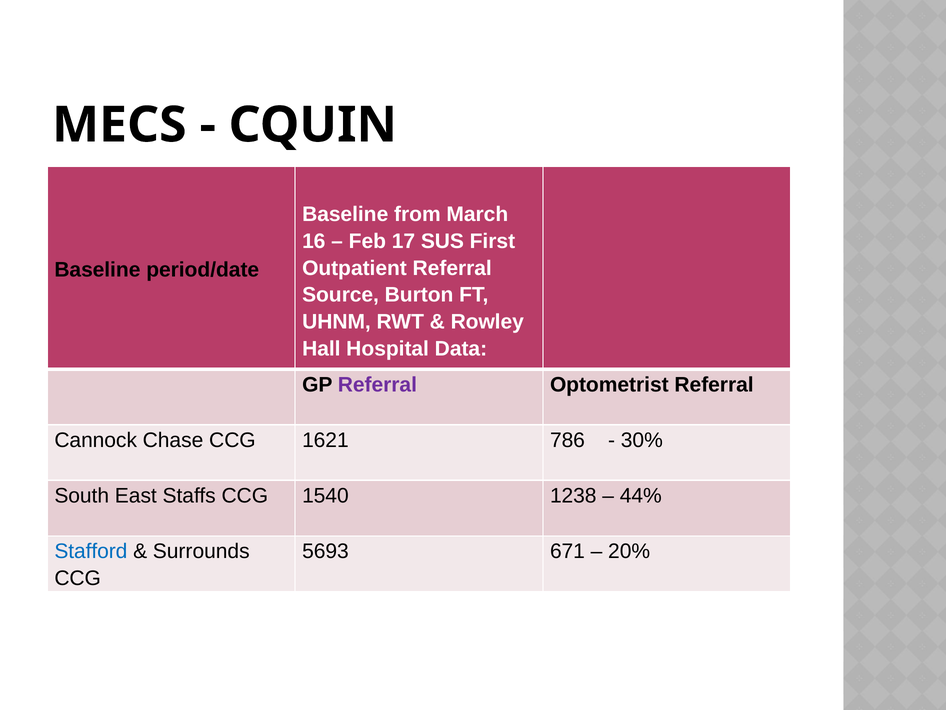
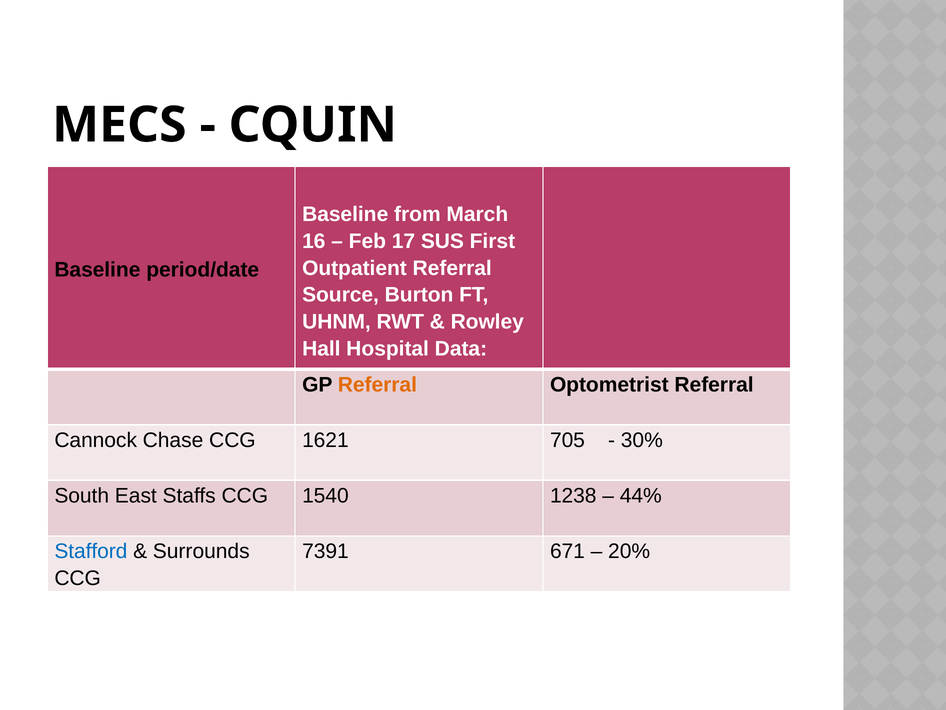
Referral at (377, 384) colour: purple -> orange
786: 786 -> 705
5693: 5693 -> 7391
